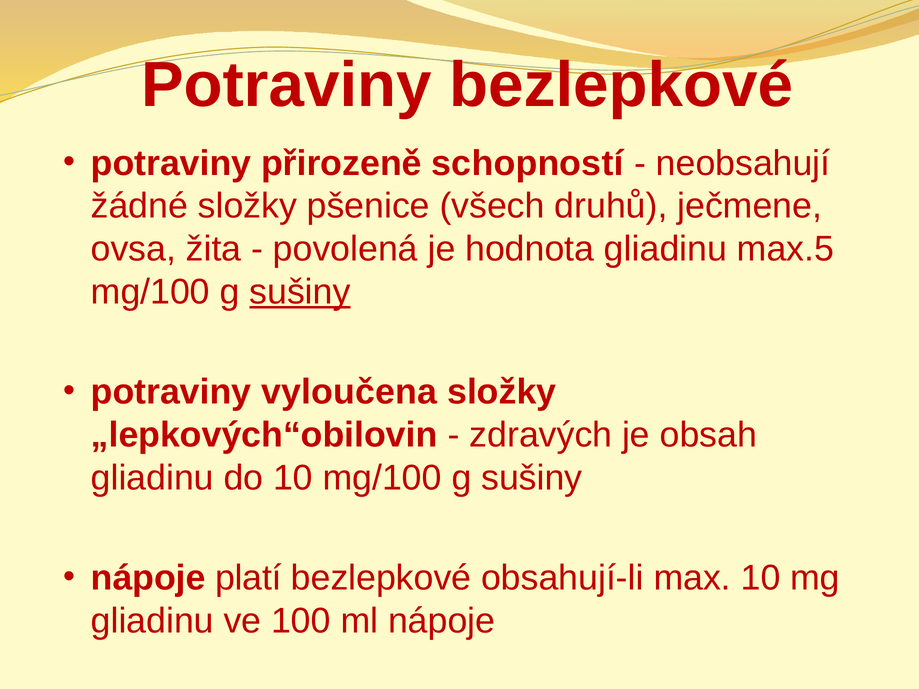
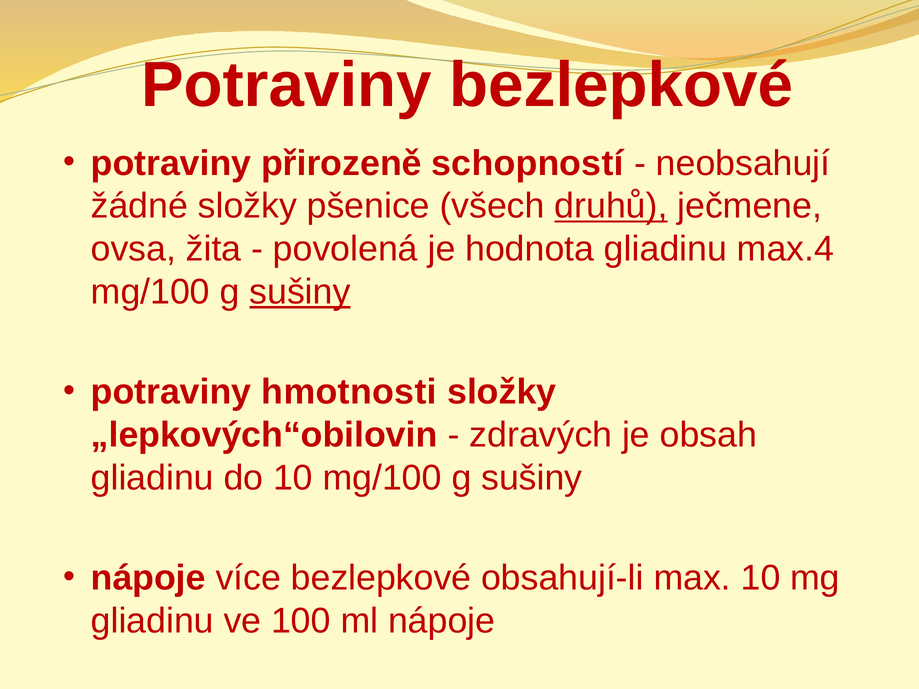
druhů underline: none -> present
max.5: max.5 -> max.4
vyloučena: vyloučena -> hmotnosti
platí: platí -> více
